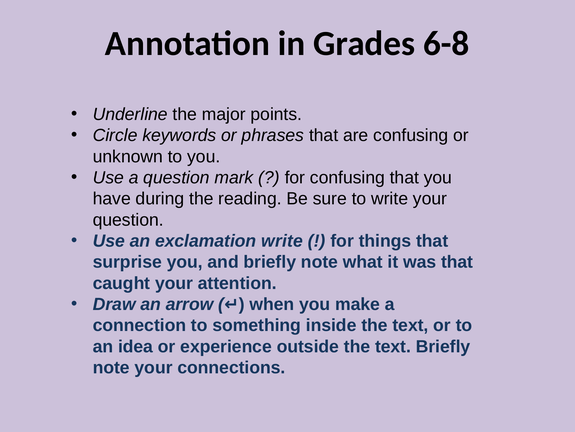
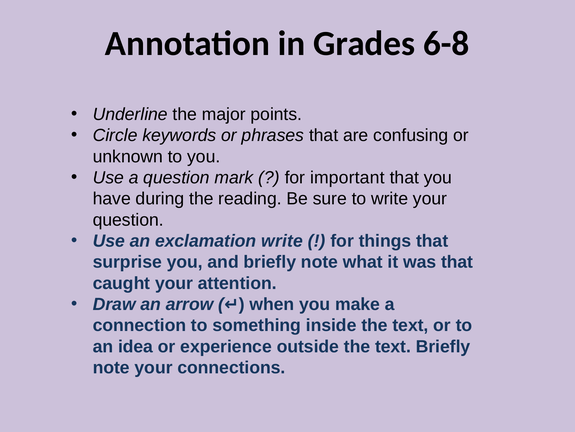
for confusing: confusing -> important
